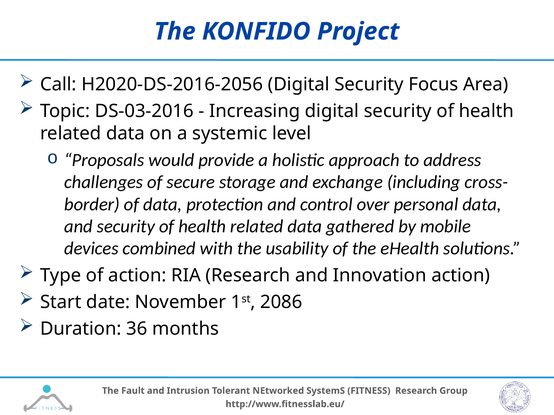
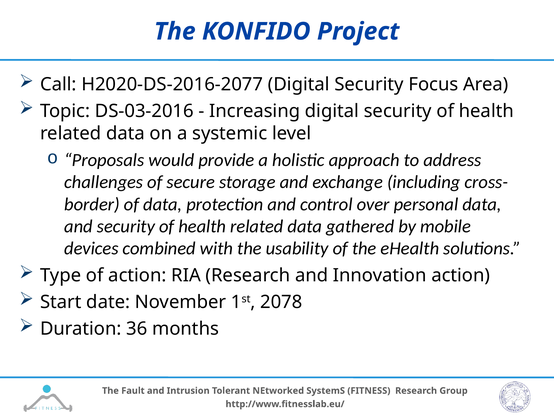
H2020-DS-2016-2056: H2020-DS-2016-2056 -> H2020-DS-2016-2077
2086: 2086 -> 2078
